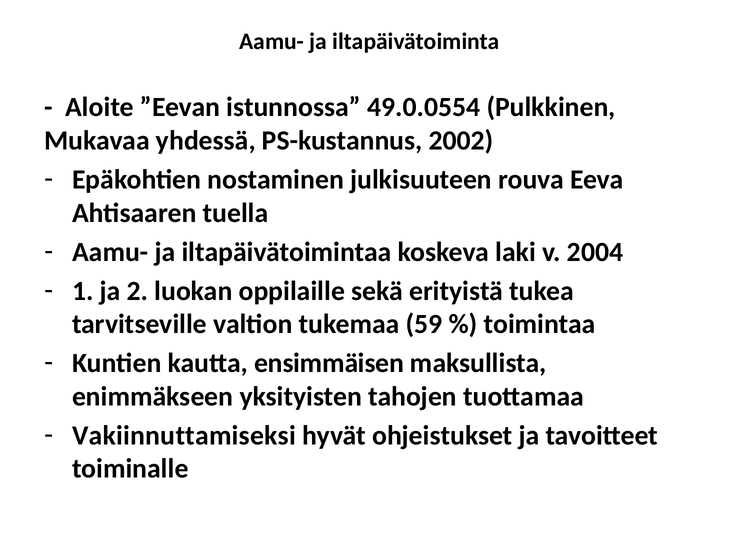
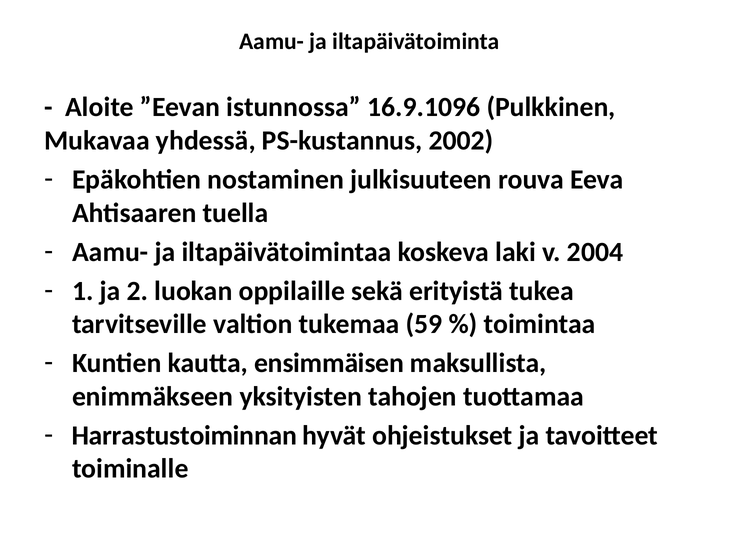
49.0.0554: 49.0.0554 -> 16.9.1096
Vakiinnuttamiseksi: Vakiinnuttamiseksi -> Harrastustoiminnan
